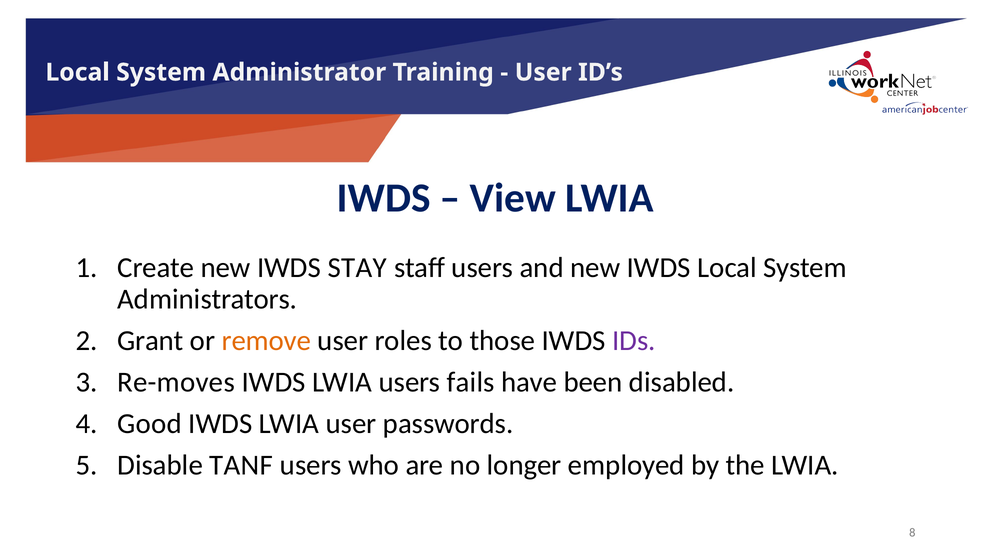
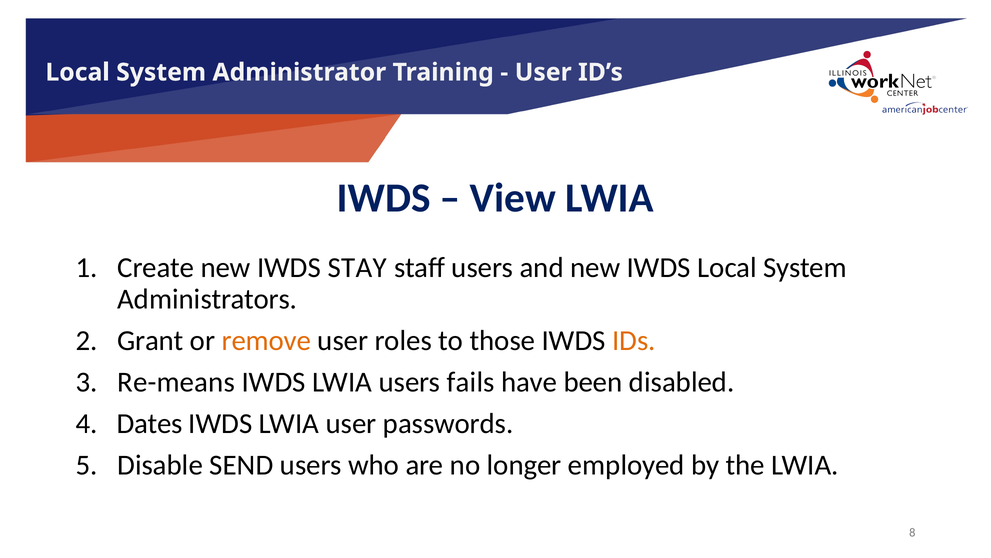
IDs colour: purple -> orange
Re-moves: Re-moves -> Re-means
Good: Good -> Dates
TANF: TANF -> SEND
